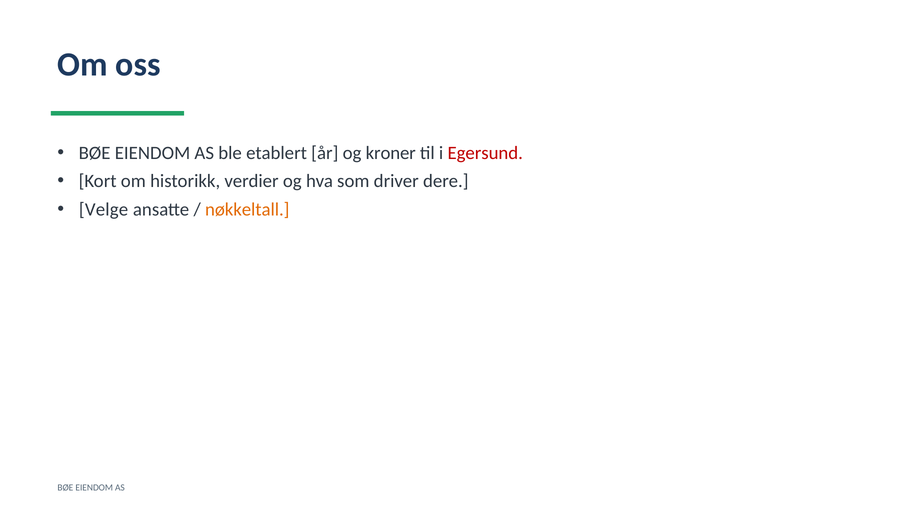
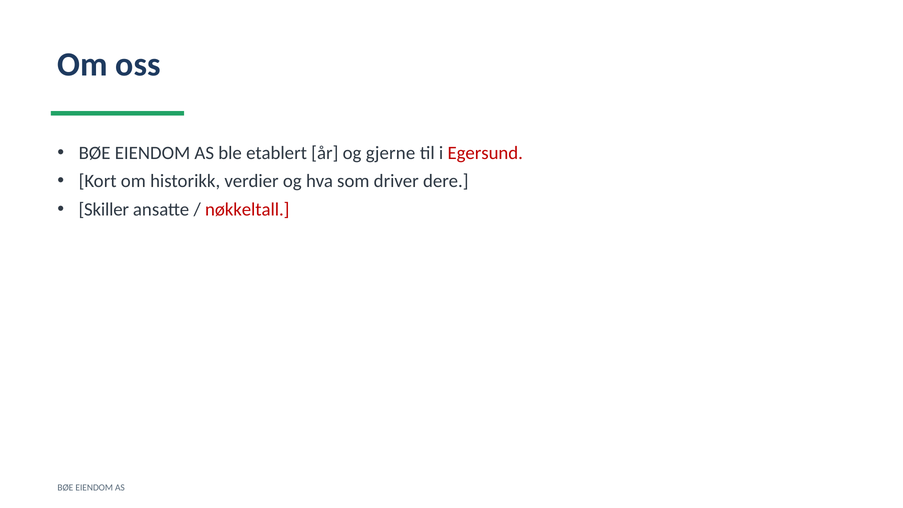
kroner: kroner -> gjerne
Velge: Velge -> Skiller
nøkkeltall colour: orange -> red
